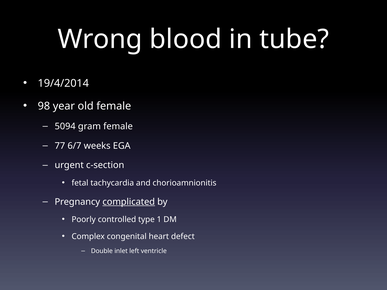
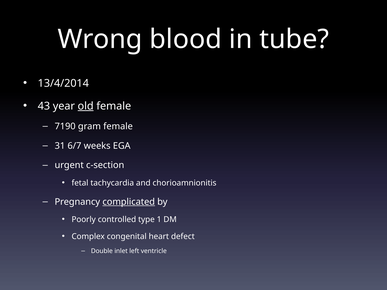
19/4/2014: 19/4/2014 -> 13/4/2014
98: 98 -> 43
old underline: none -> present
5094: 5094 -> 7190
77: 77 -> 31
